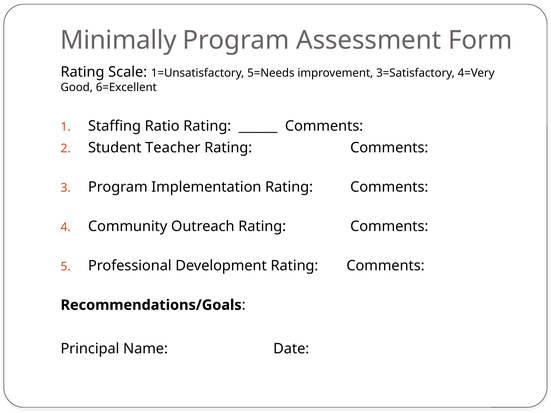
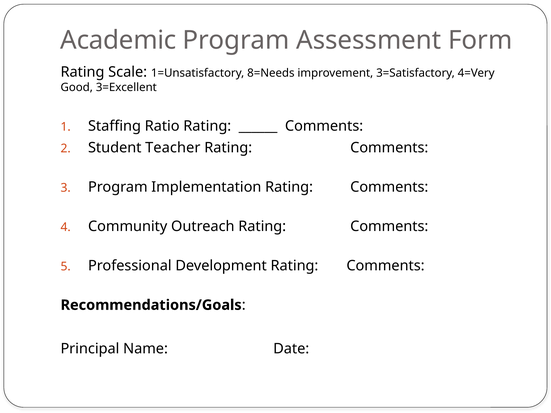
Minimally: Minimally -> Academic
5=Needs: 5=Needs -> 8=Needs
6=Excellent: 6=Excellent -> 3=Excellent
